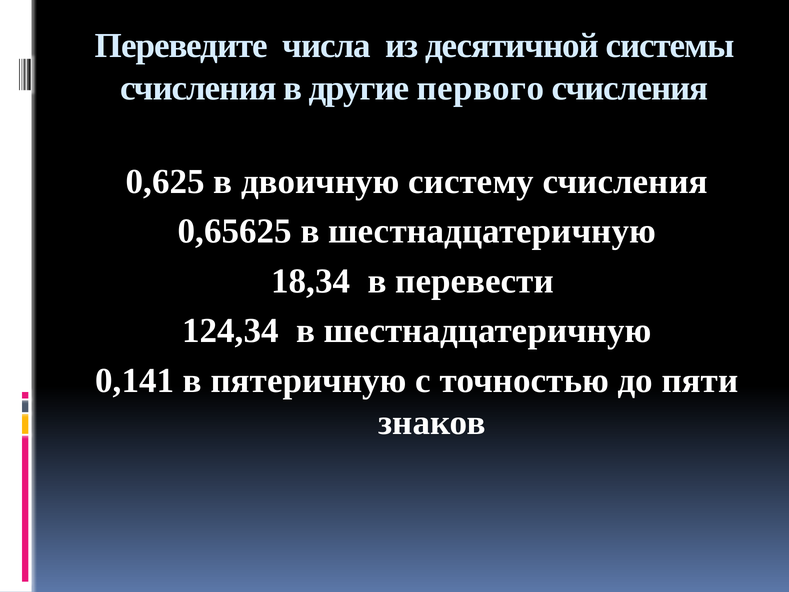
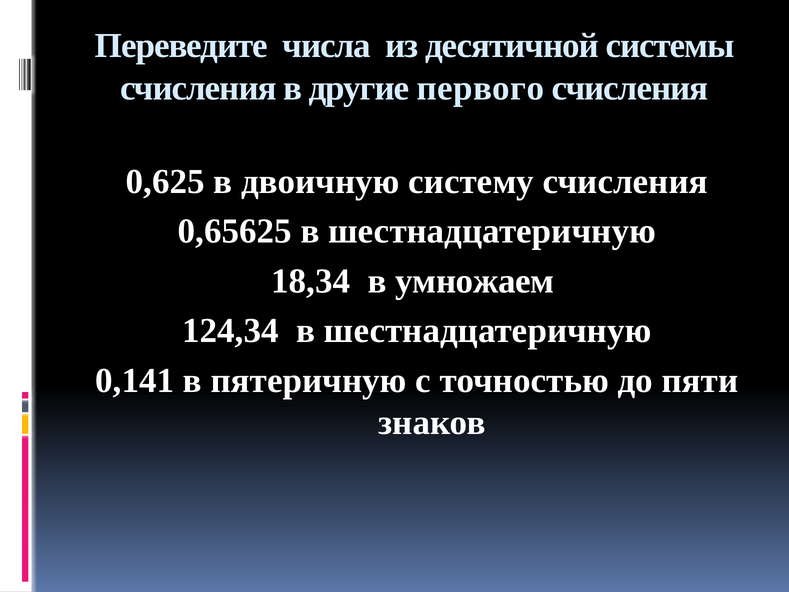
перевести: перевести -> умножаем
